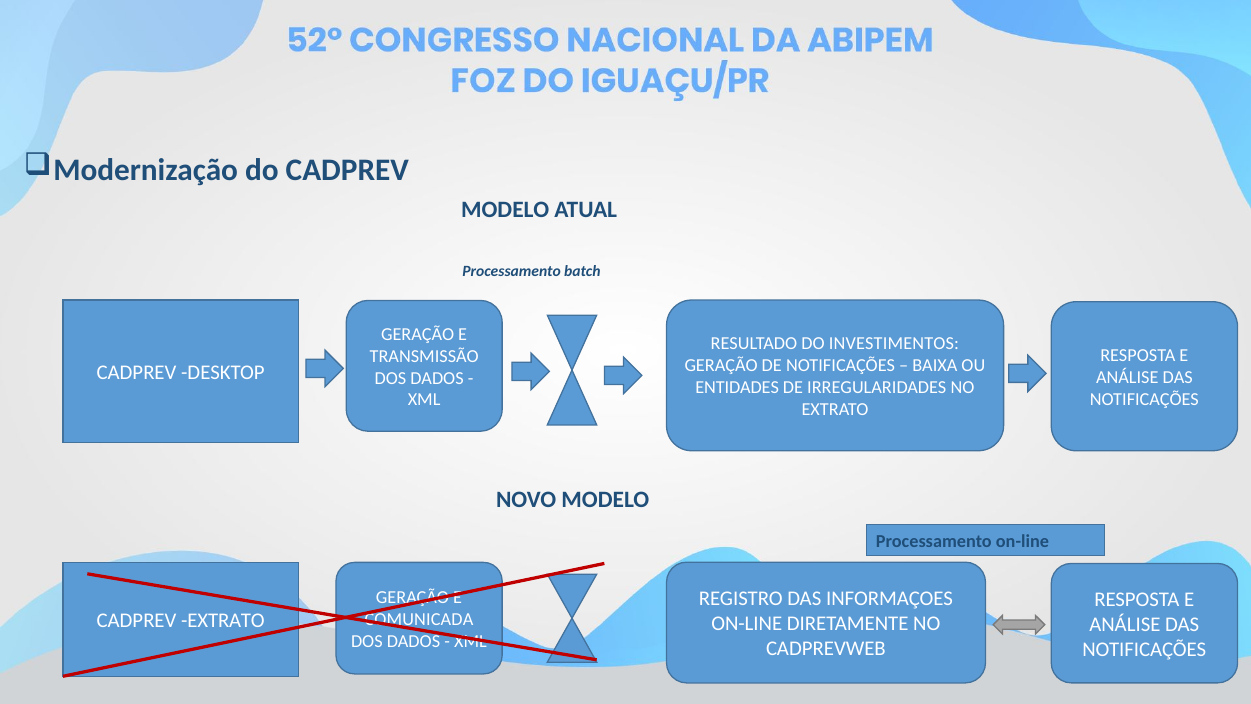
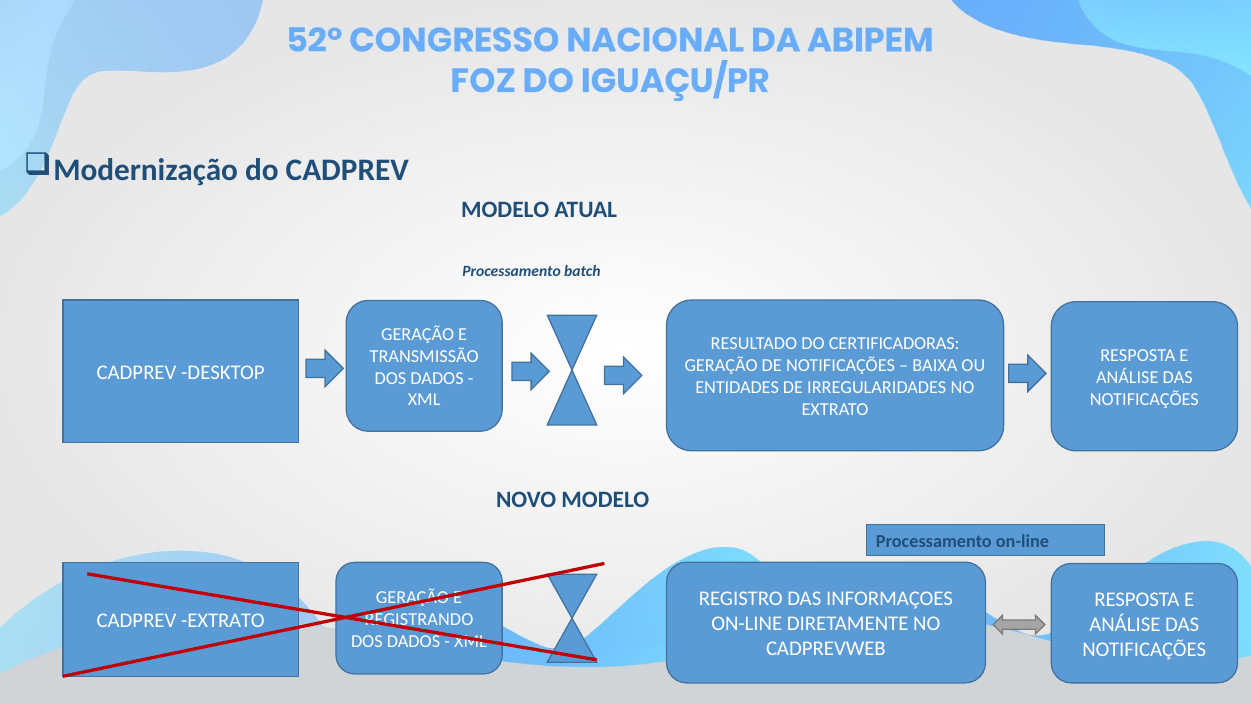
INVESTIMENTOS: INVESTIMENTOS -> CERTIFICADORAS
COMUNICADA: COMUNICADA -> REGISTRANDO
